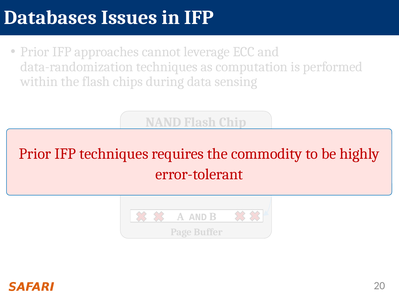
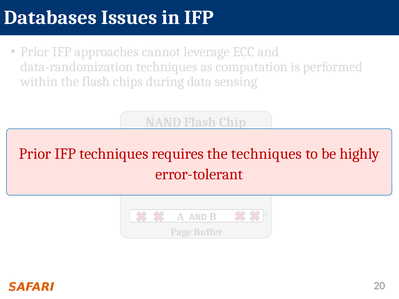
the commodity: commodity -> techniques
